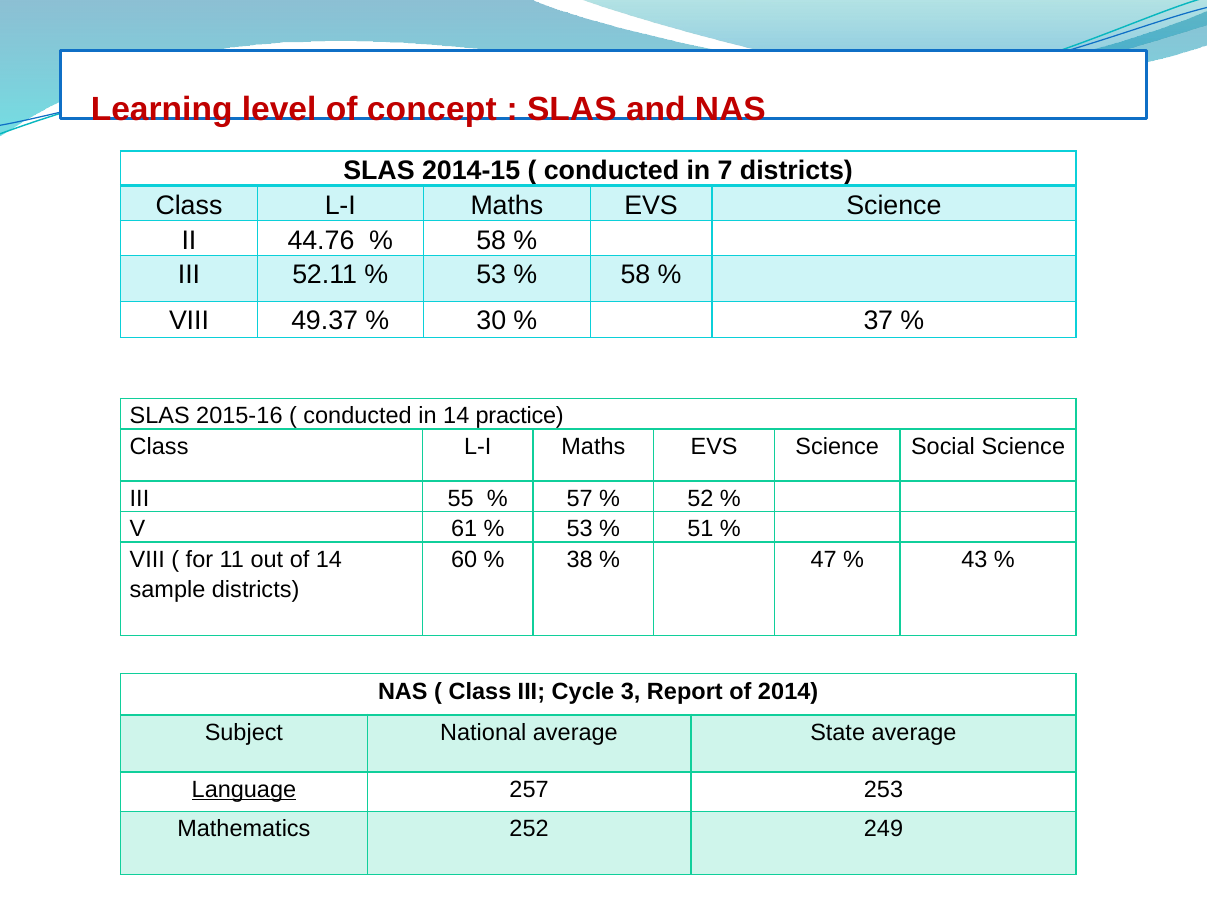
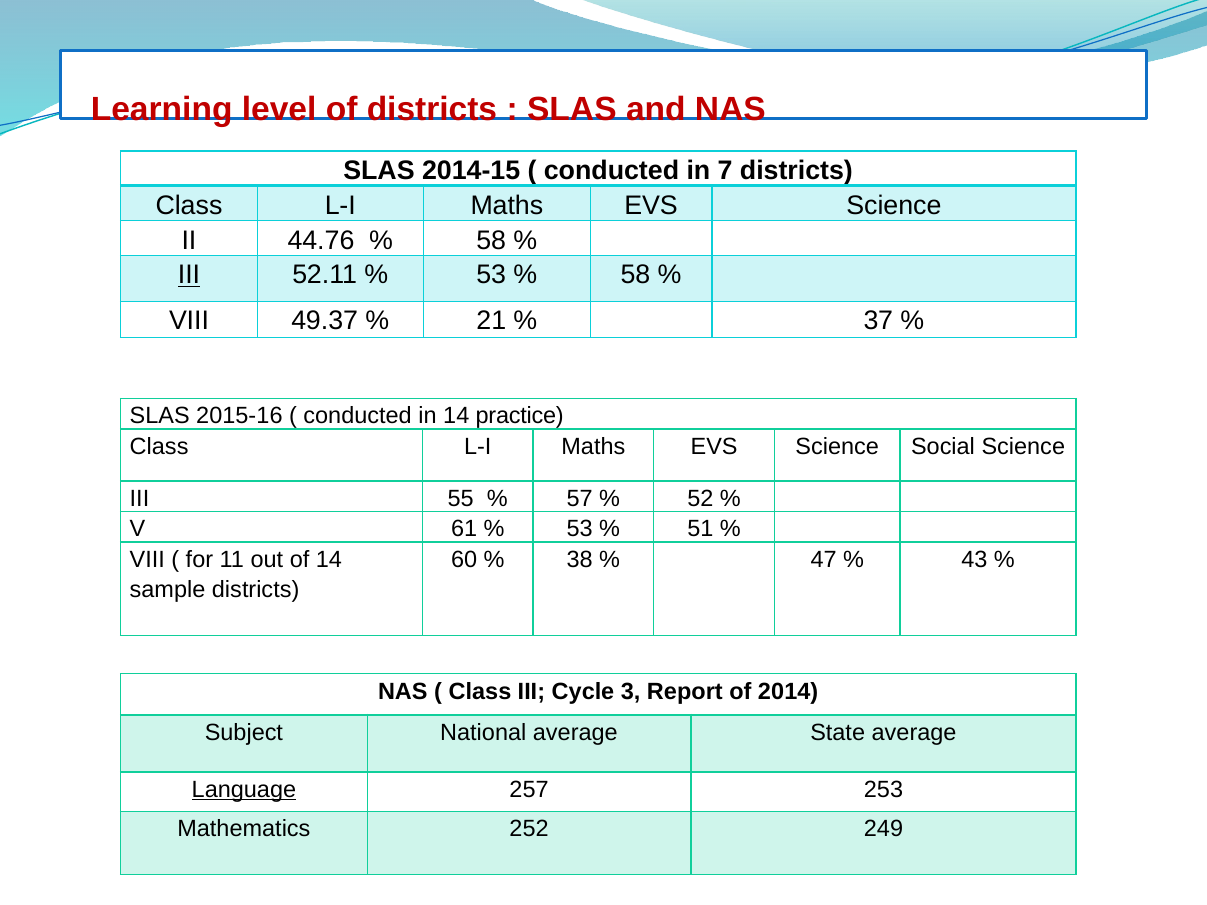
of concept: concept -> districts
III at (189, 275) underline: none -> present
30: 30 -> 21
